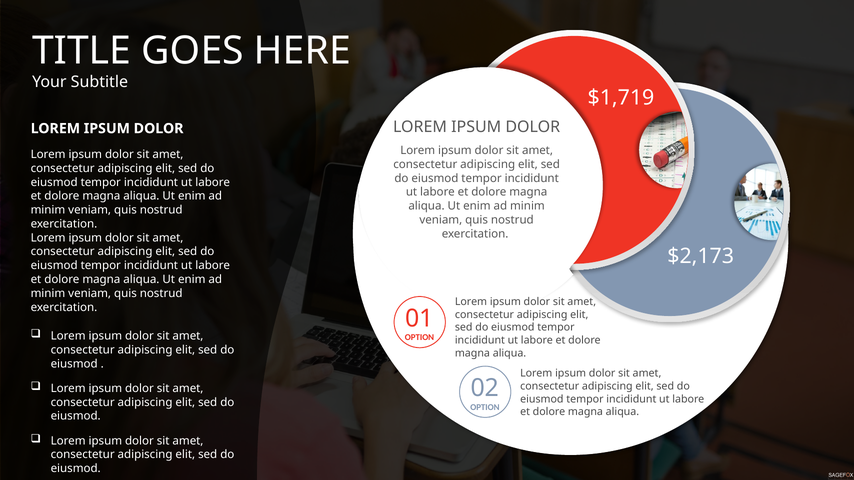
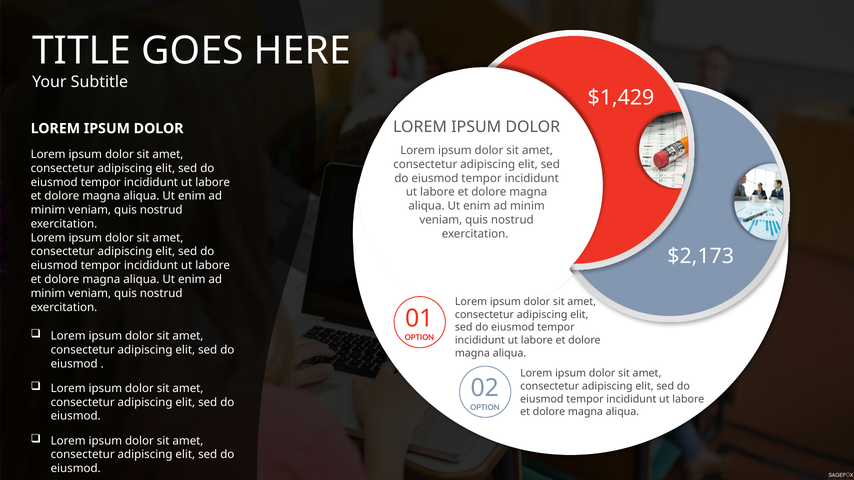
$1,719: $1,719 -> $1,429
